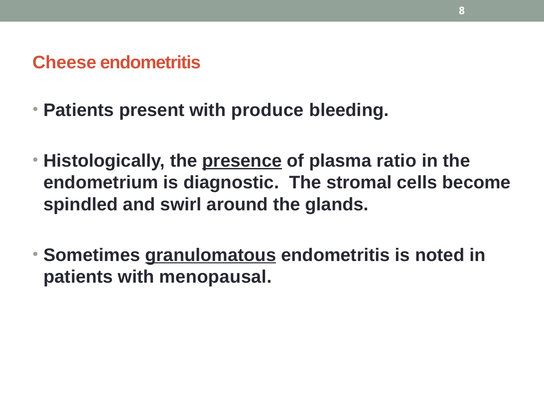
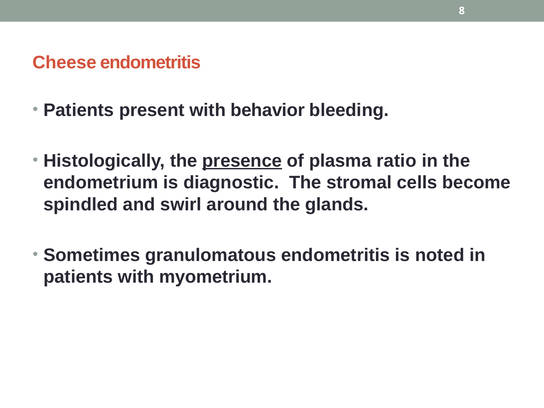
produce: produce -> behavior
granulomatous underline: present -> none
menopausal: menopausal -> myometrium
